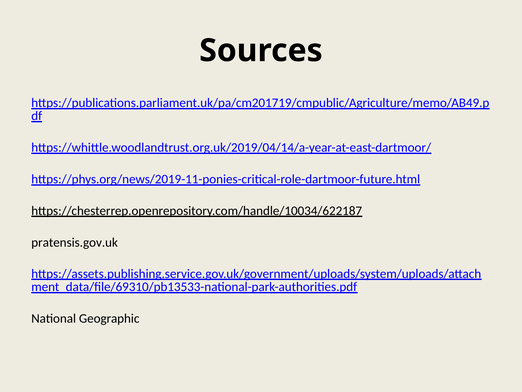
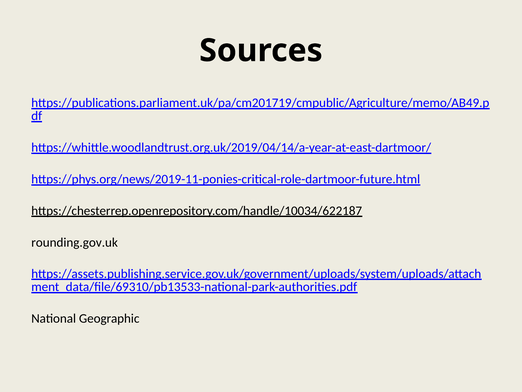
pratensis.gov.uk: pratensis.gov.uk -> rounding.gov.uk
